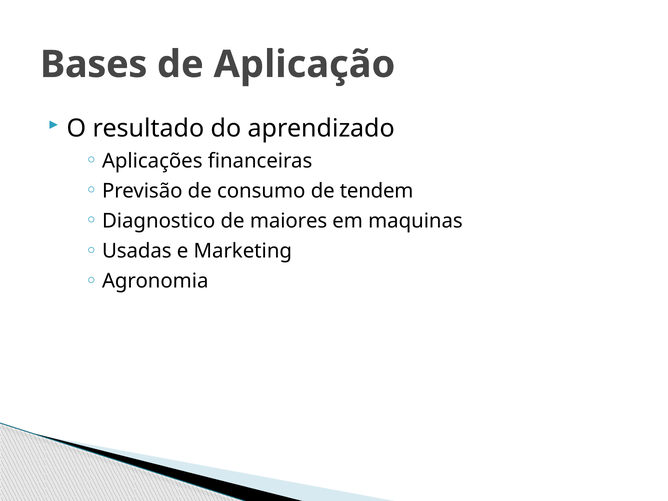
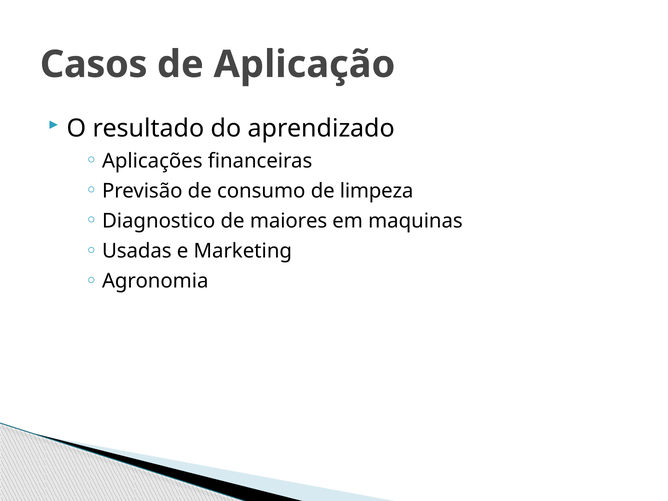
Bases: Bases -> Casos
tendem: tendem -> limpeza
